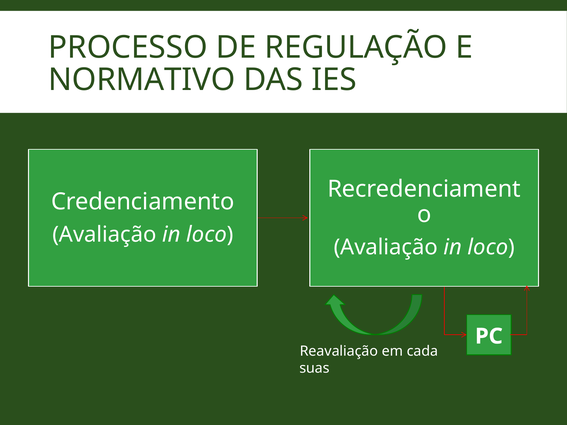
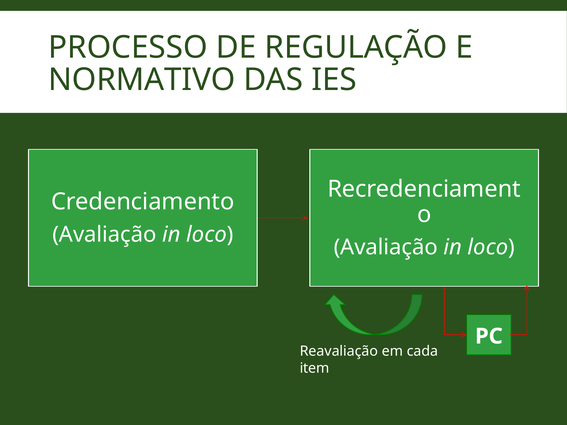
suas: suas -> item
